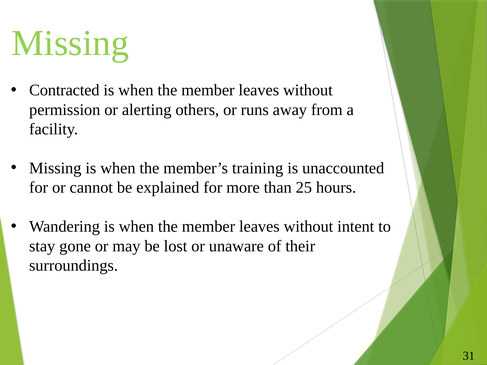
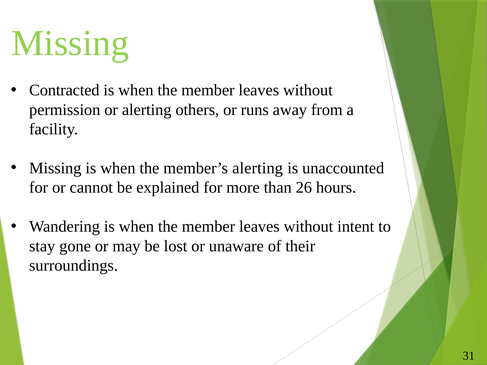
member’s training: training -> alerting
25: 25 -> 26
